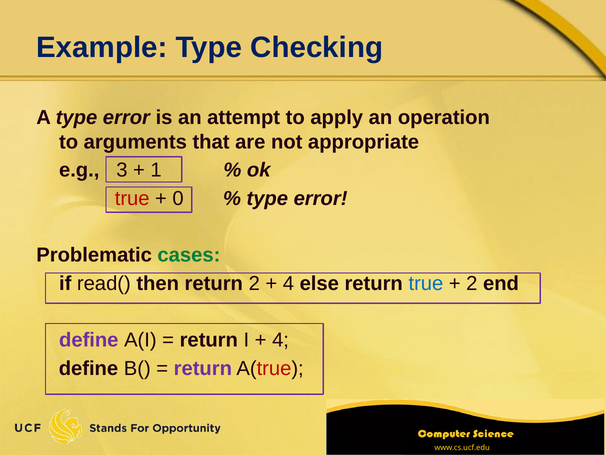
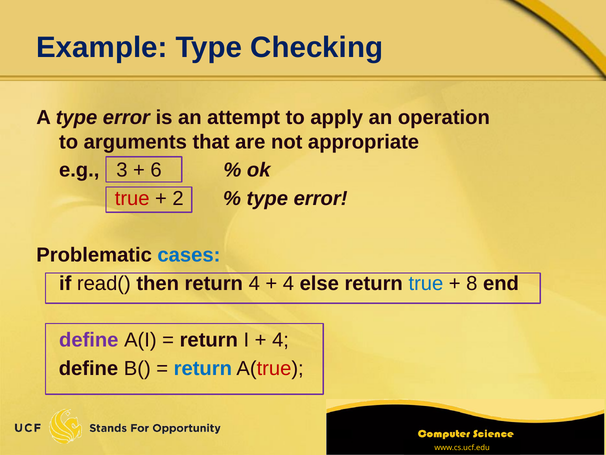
1: 1 -> 6
0: 0 -> 2
cases colour: green -> blue
return 2: 2 -> 4
2 at (472, 283): 2 -> 8
return at (203, 368) colour: purple -> blue
